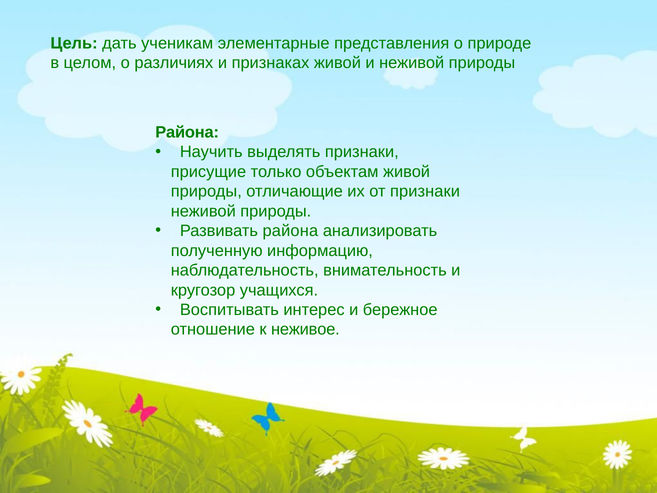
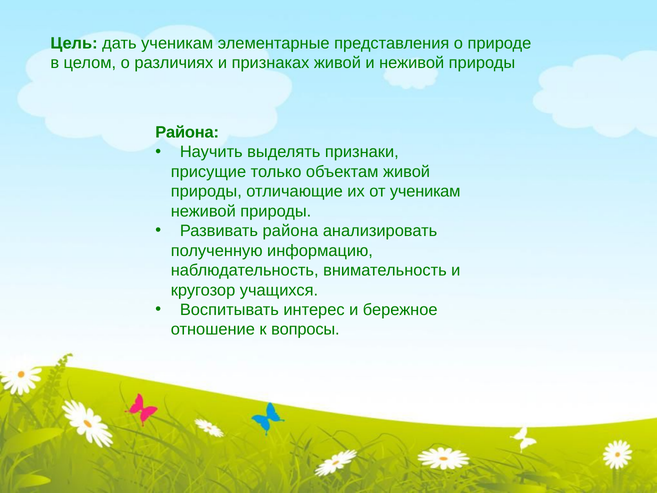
от признаки: признаки -> ученикам
неживое: неживое -> вопросы
